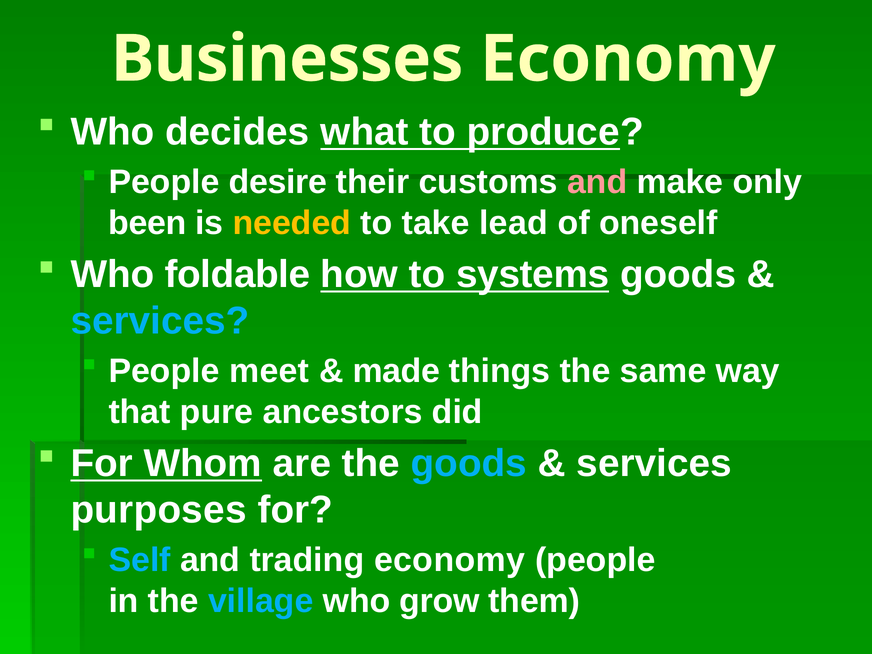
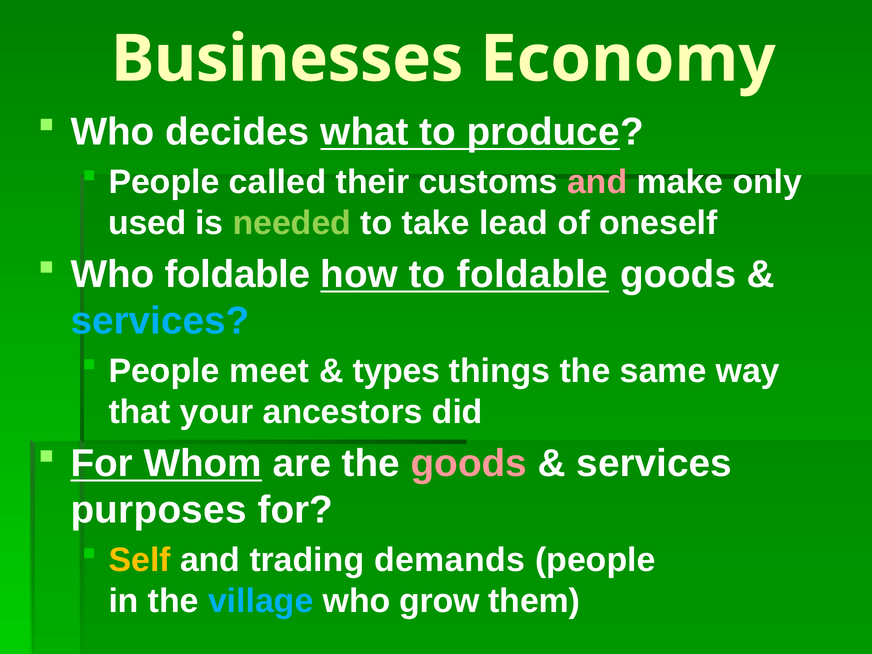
desire: desire -> called
been: been -> used
needed colour: yellow -> light green
to systems: systems -> foldable
made: made -> types
pure: pure -> your
goods at (469, 464) colour: light blue -> pink
Self colour: light blue -> yellow
trading economy: economy -> demands
